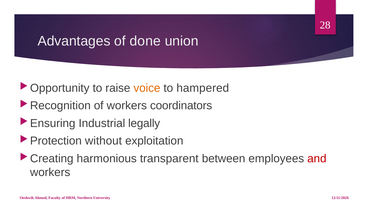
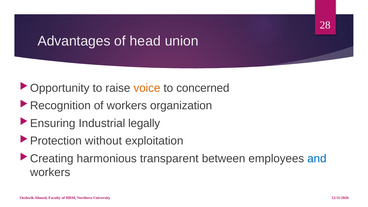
done: done -> head
hampered: hampered -> concerned
coordinators: coordinators -> organization
and colour: red -> blue
